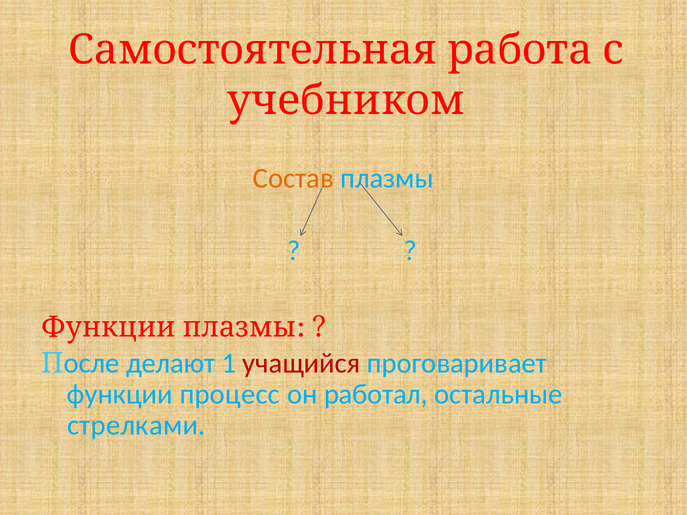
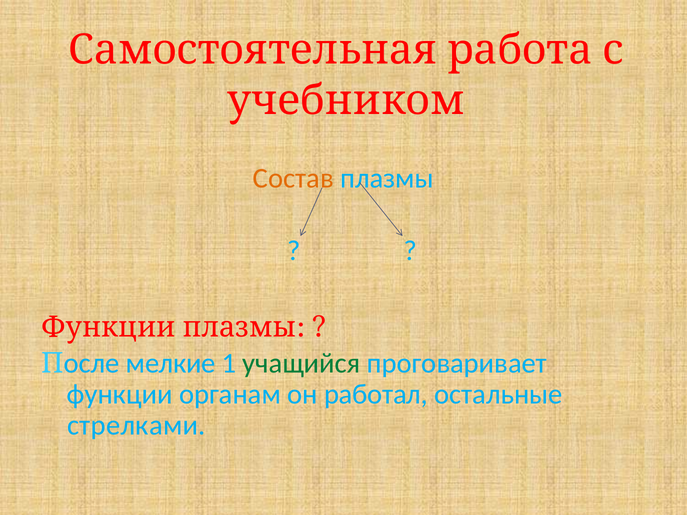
делают: делают -> мелкие
учащийся colour: red -> green
процесс: процесс -> органам
